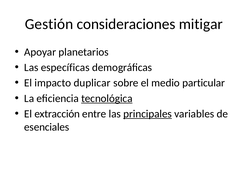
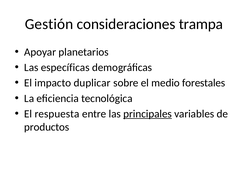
mitigar: mitigar -> trampa
particular: particular -> forestales
tecnológica underline: present -> none
extracción: extracción -> respuesta
esenciales: esenciales -> productos
